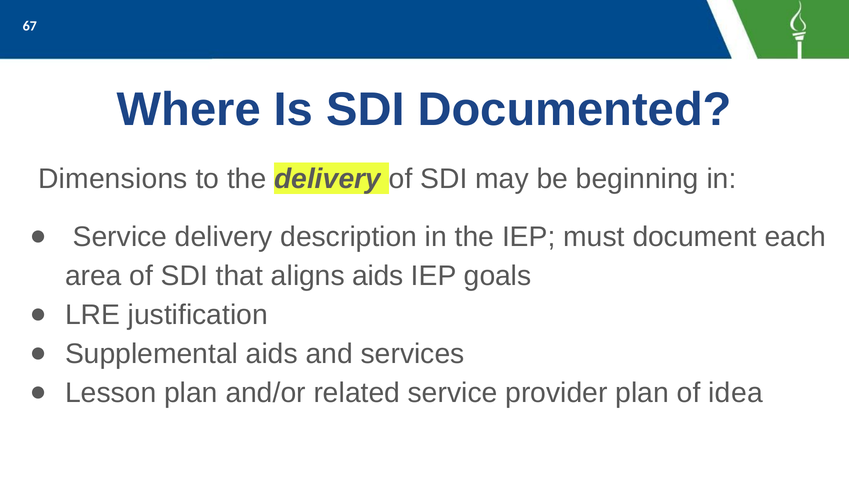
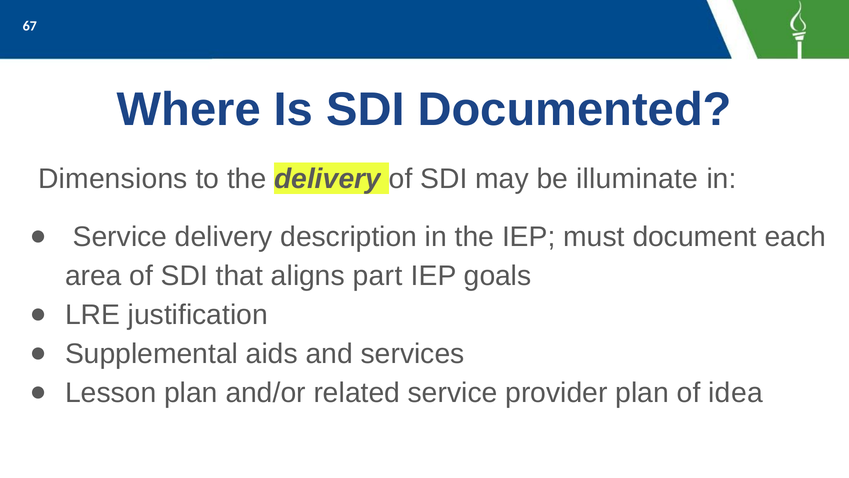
beginning: beginning -> illuminate
aligns aids: aids -> part
